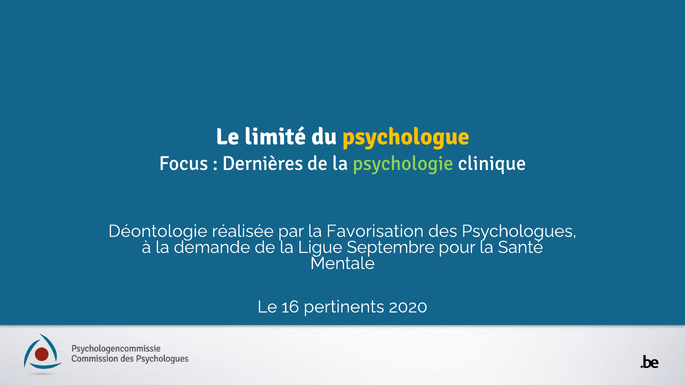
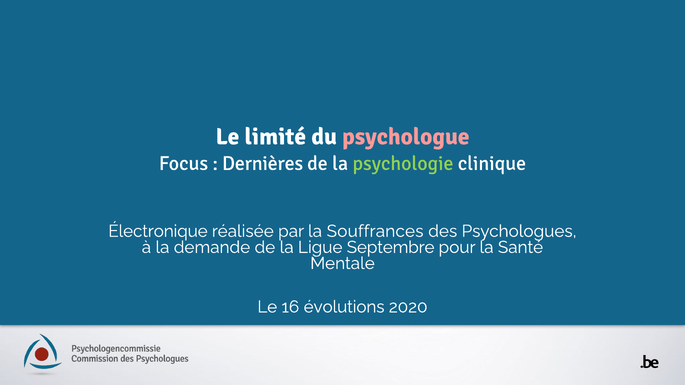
psychologue colour: yellow -> pink
Déontologie: Déontologie -> Électronique
Favorisation: Favorisation -> Souffrances
pertinents: pertinents -> évolutions
